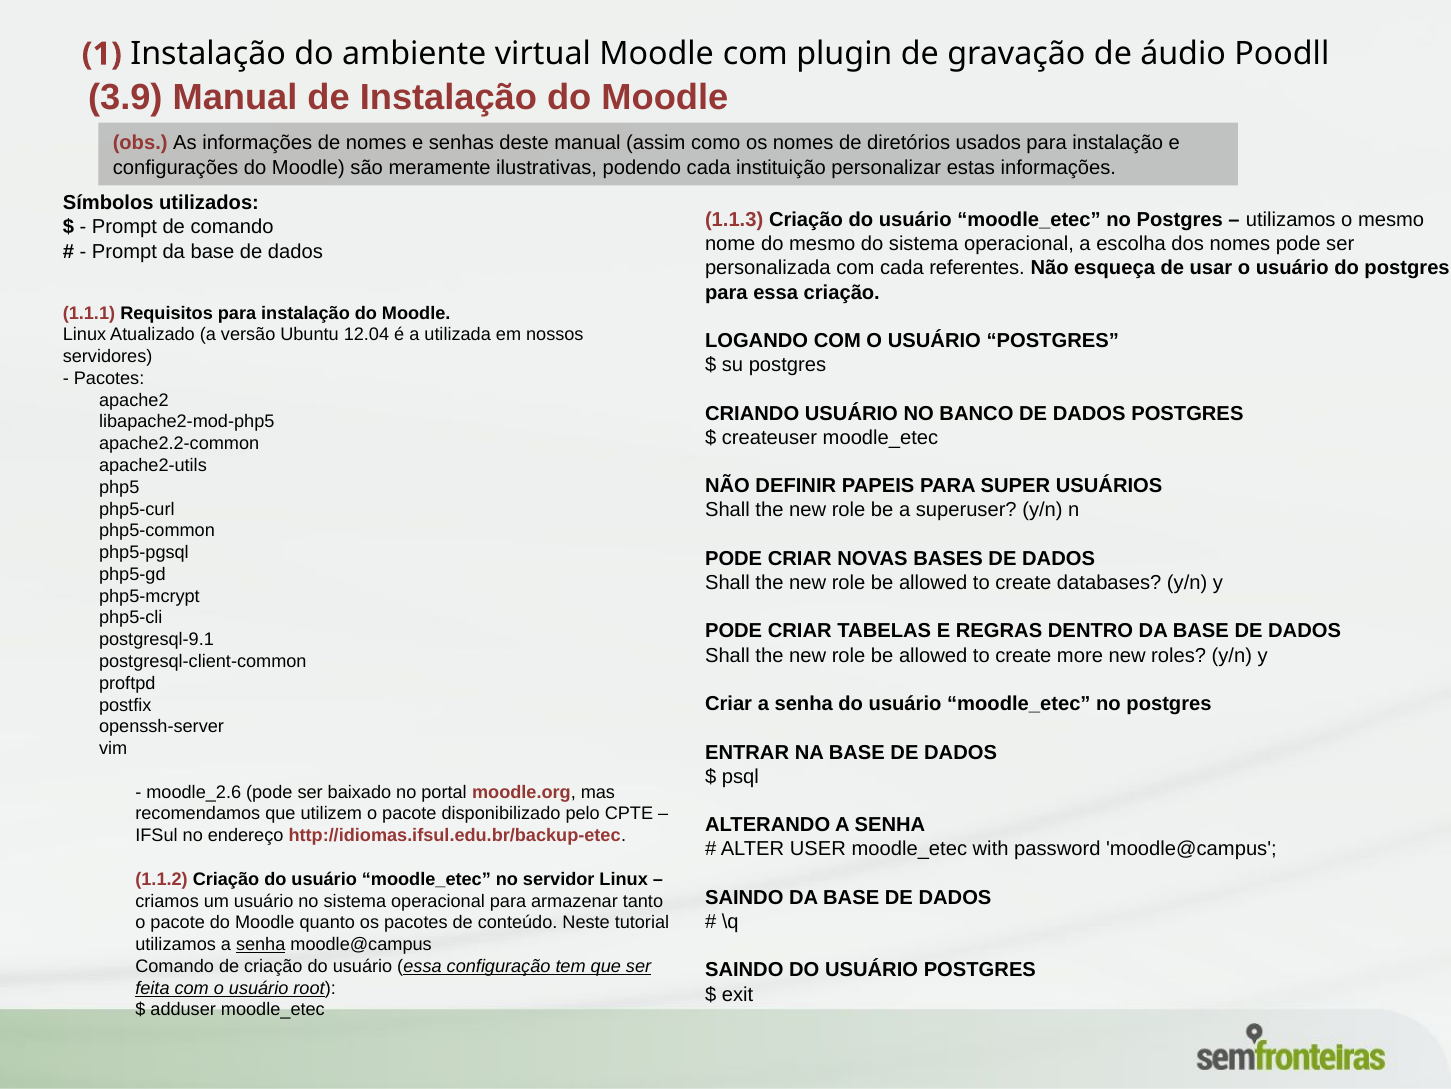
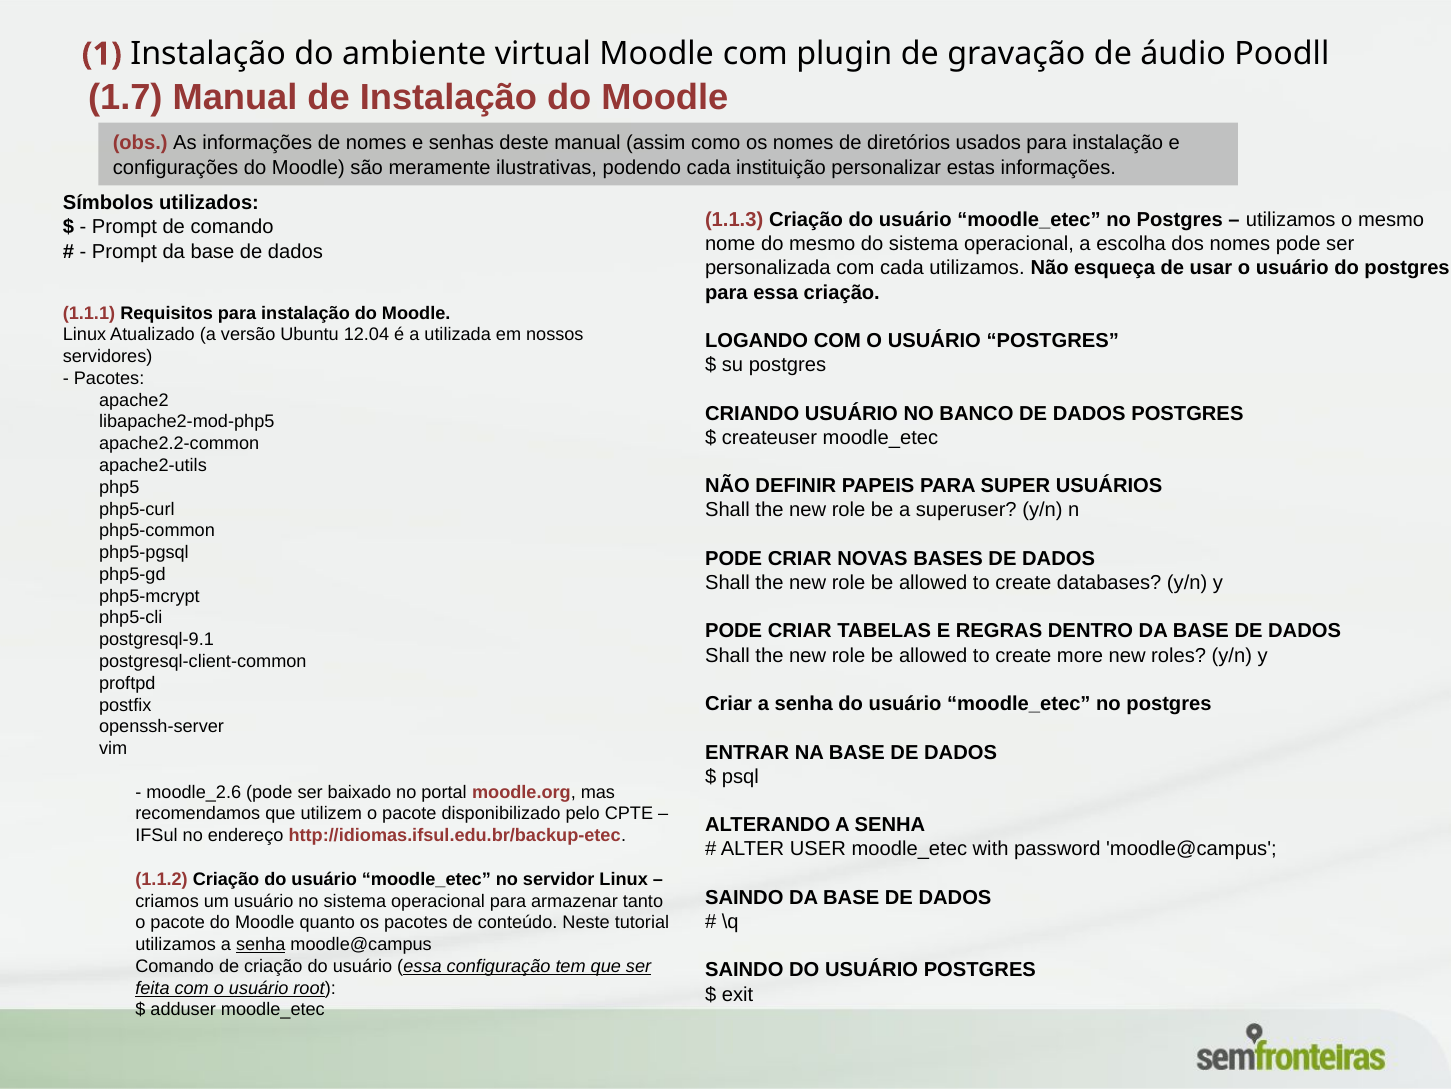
3.9: 3.9 -> 1.7
cada referentes: referentes -> utilizamos
